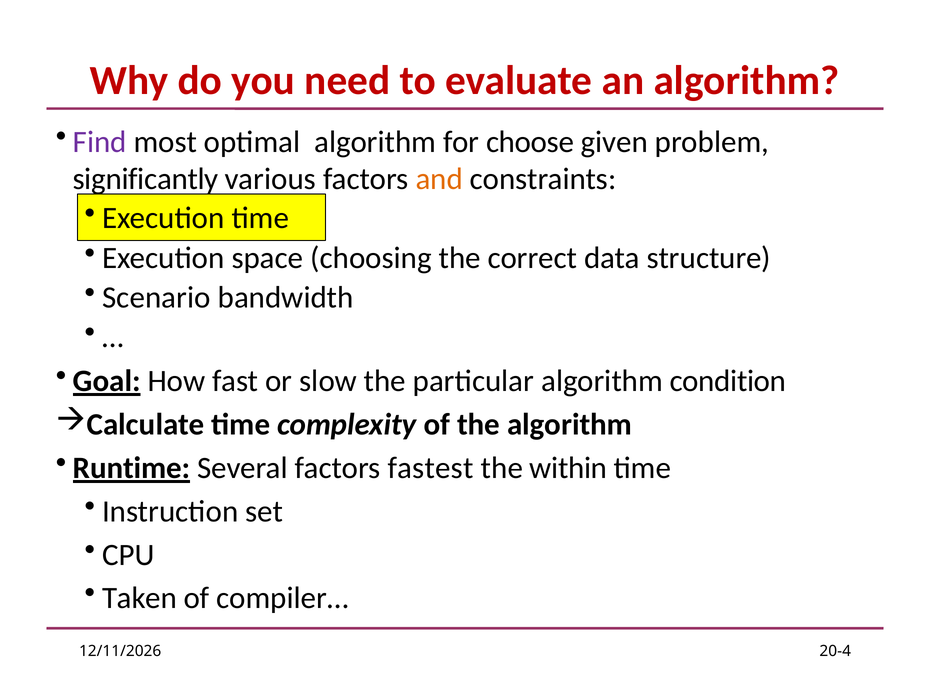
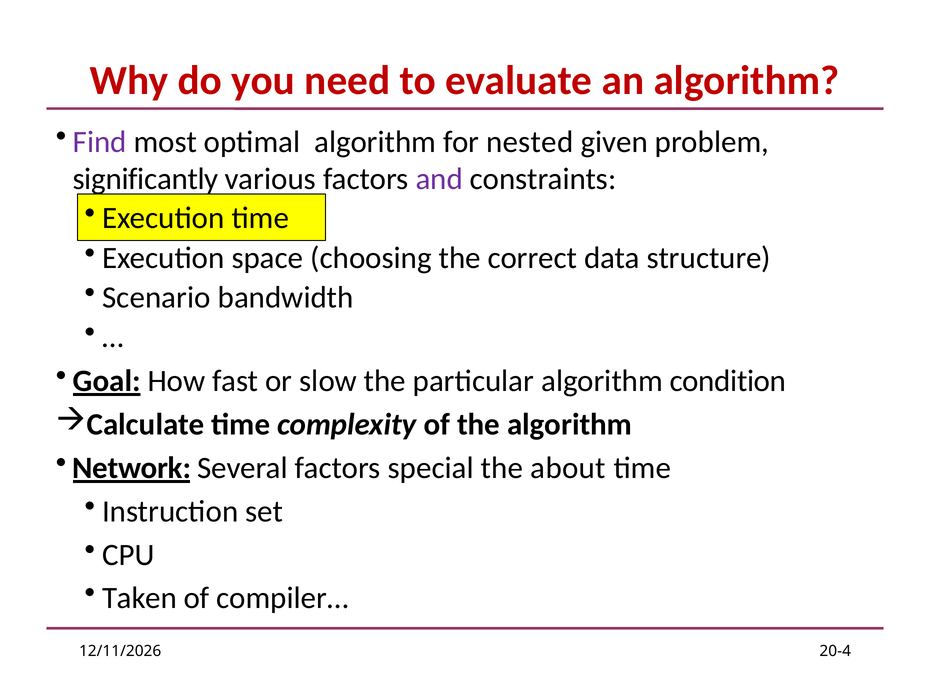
choose: choose -> nested
and colour: orange -> purple
Runtime: Runtime -> Network
fastest: fastest -> special
within: within -> about
